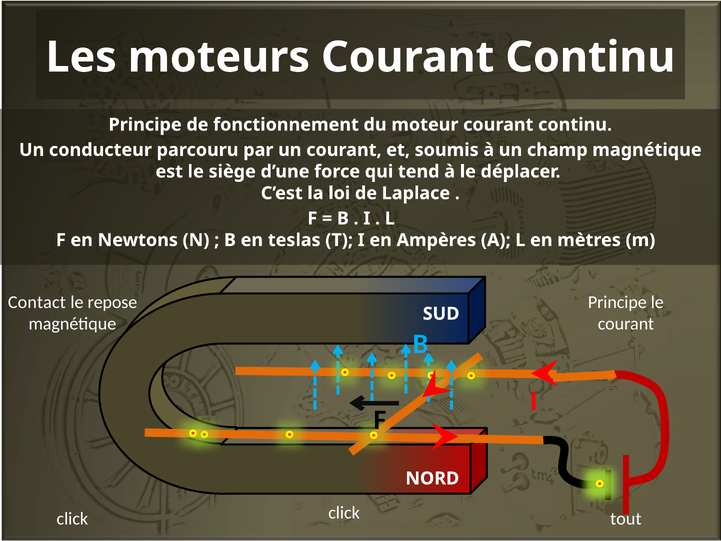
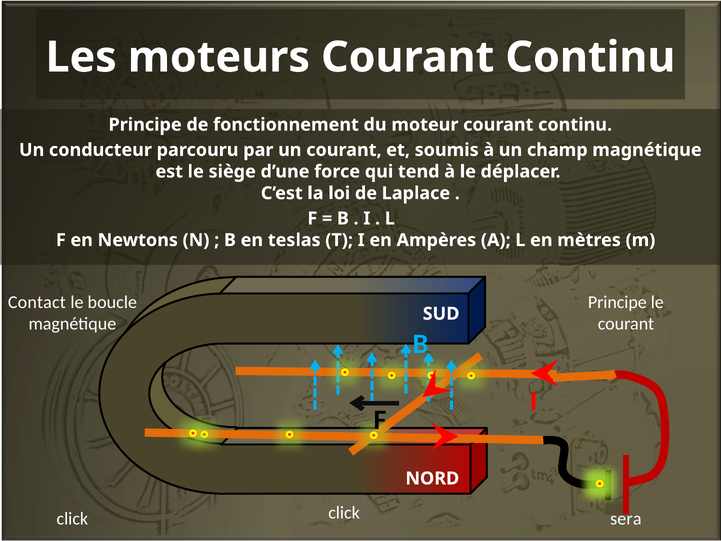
repose: repose -> boucle
tout: tout -> sera
